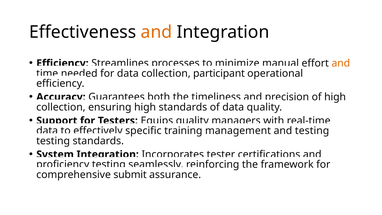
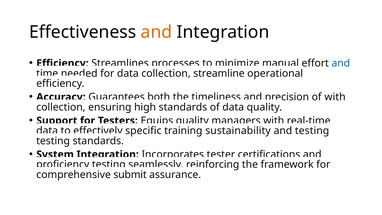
and at (341, 63) colour: orange -> blue
participant: participant -> streamline
of high: high -> with
management: management -> sustainability
